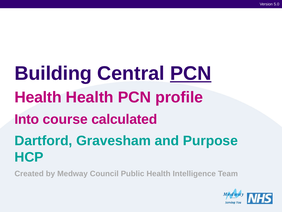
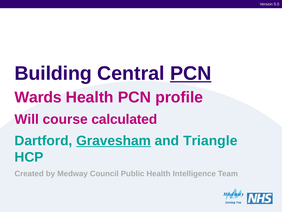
Health at (38, 97): Health -> Wards
Into: Into -> Will
Gravesham underline: none -> present
Purpose: Purpose -> Triangle
